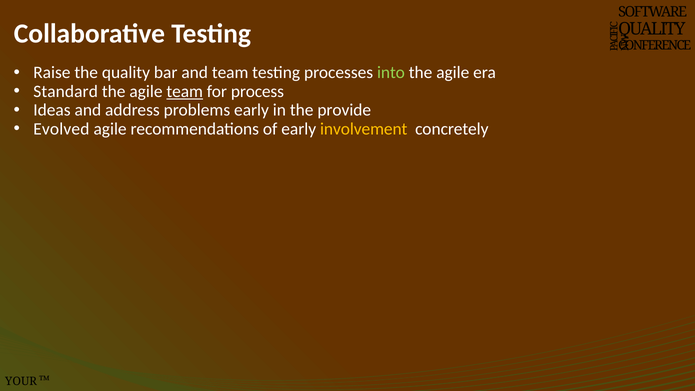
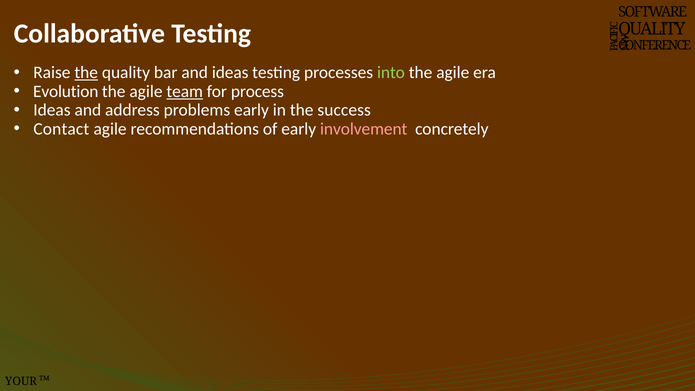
the at (86, 73) underline: none -> present
and team: team -> ideas
Standard: Standard -> Evolution
provide: provide -> success
Evolved: Evolved -> Contact
involvement colour: yellow -> pink
